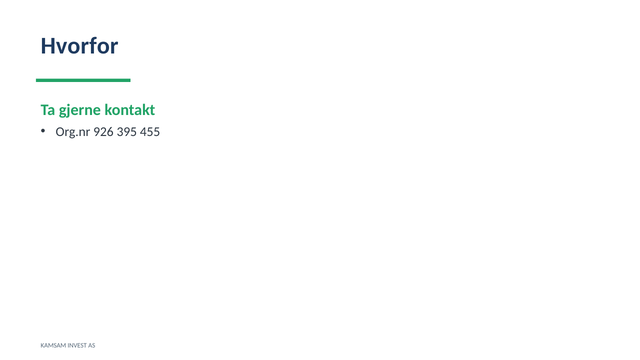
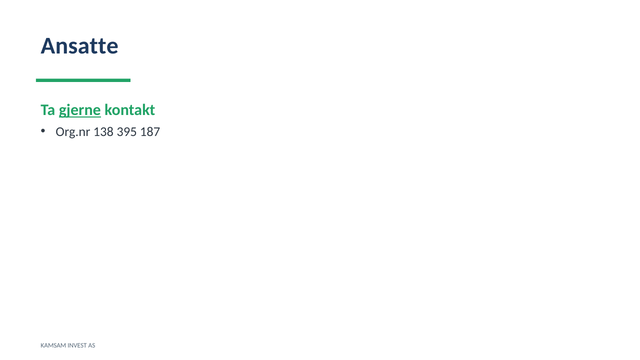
Hvorfor: Hvorfor -> Ansatte
gjerne underline: none -> present
926: 926 -> 138
455: 455 -> 187
